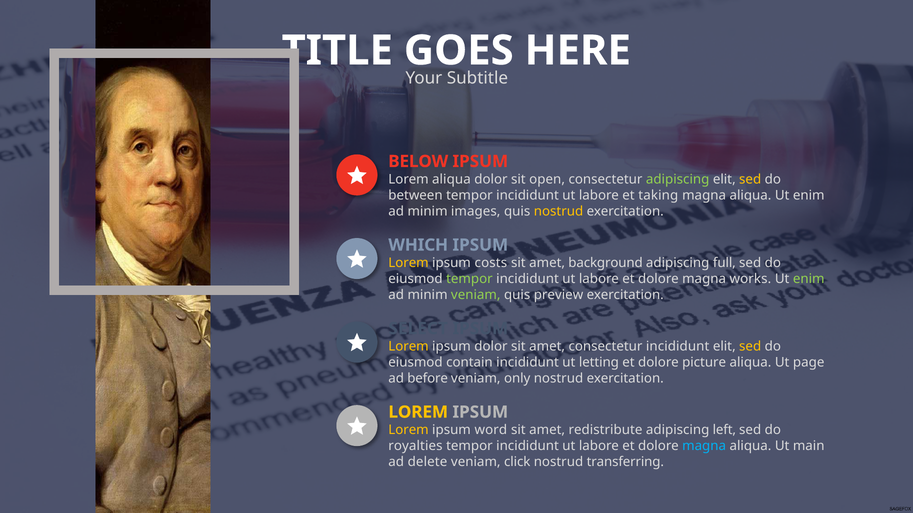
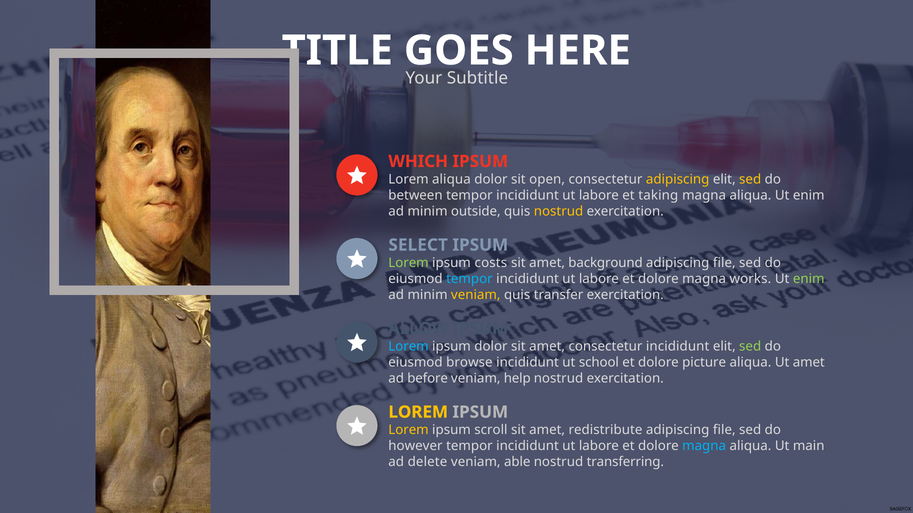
BELOW: BELOW -> WHICH
adipiscing at (678, 180) colour: light green -> yellow
images: images -> outside
WHICH: WHICH -> SELECT
Lorem at (409, 263) colour: yellow -> light green
full at (724, 263): full -> file
tempor at (469, 279) colour: light green -> light blue
veniam at (476, 295) colour: light green -> yellow
preview: preview -> transfer
SELECT: SELECT -> ALLOW
Lorem at (409, 347) colour: yellow -> light blue
sed at (750, 347) colour: yellow -> light green
contain: contain -> browse
letting: letting -> school
Ut page: page -> amet
only: only -> help
word: word -> scroll
left at (724, 431): left -> file
royalties: royalties -> however
click: click -> able
